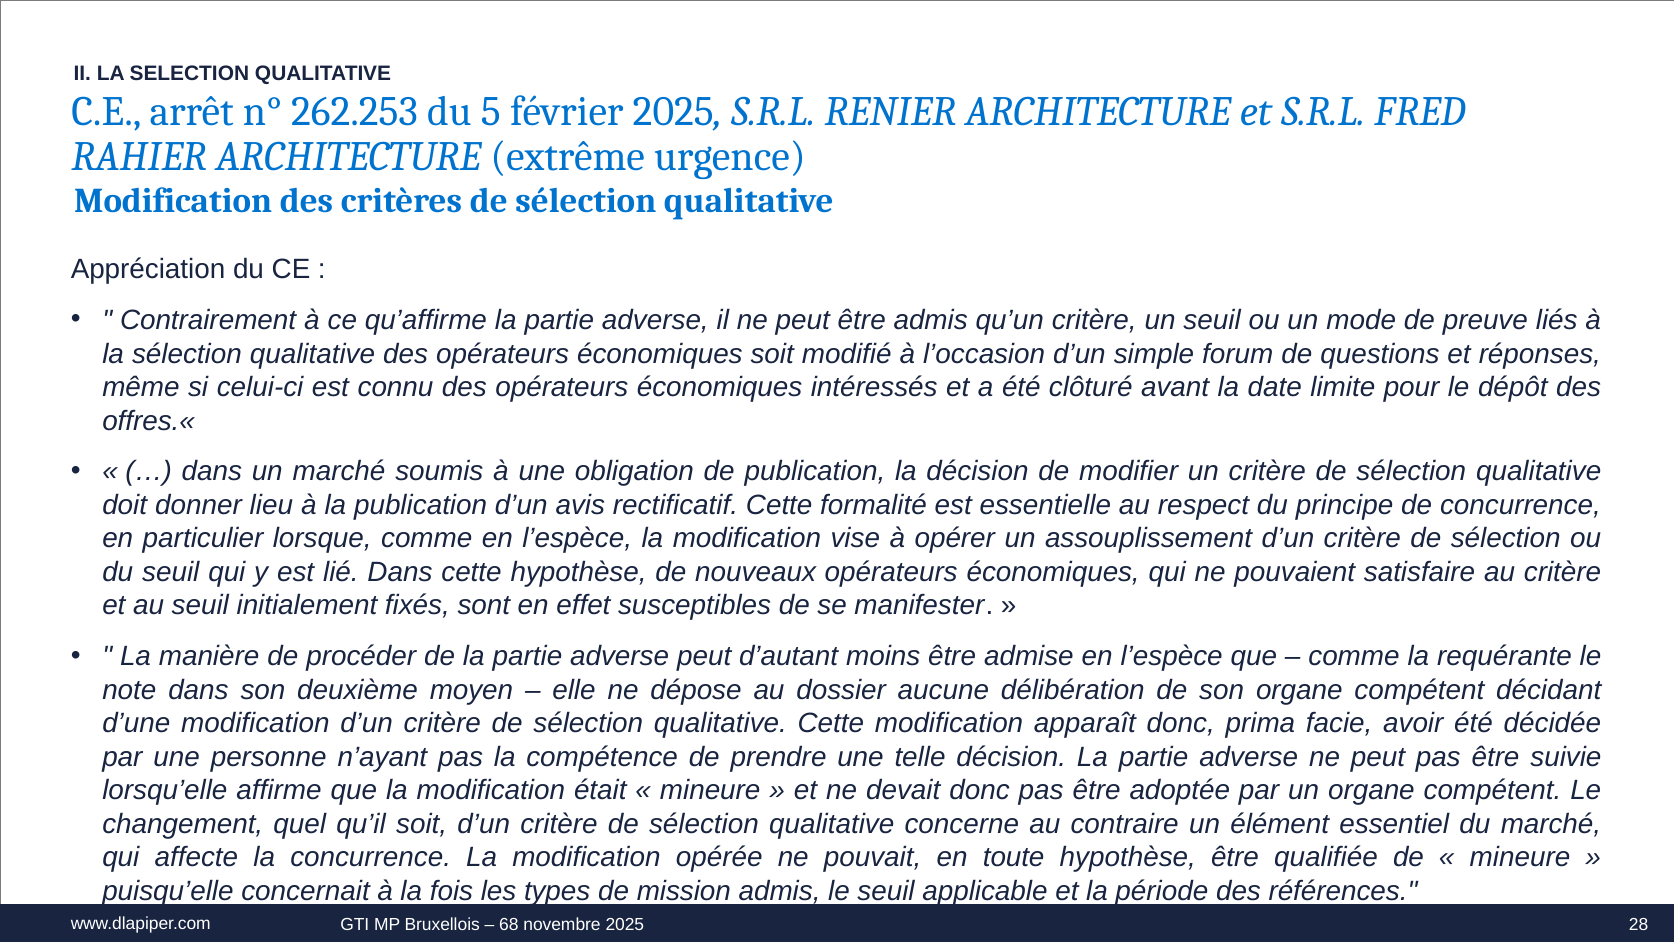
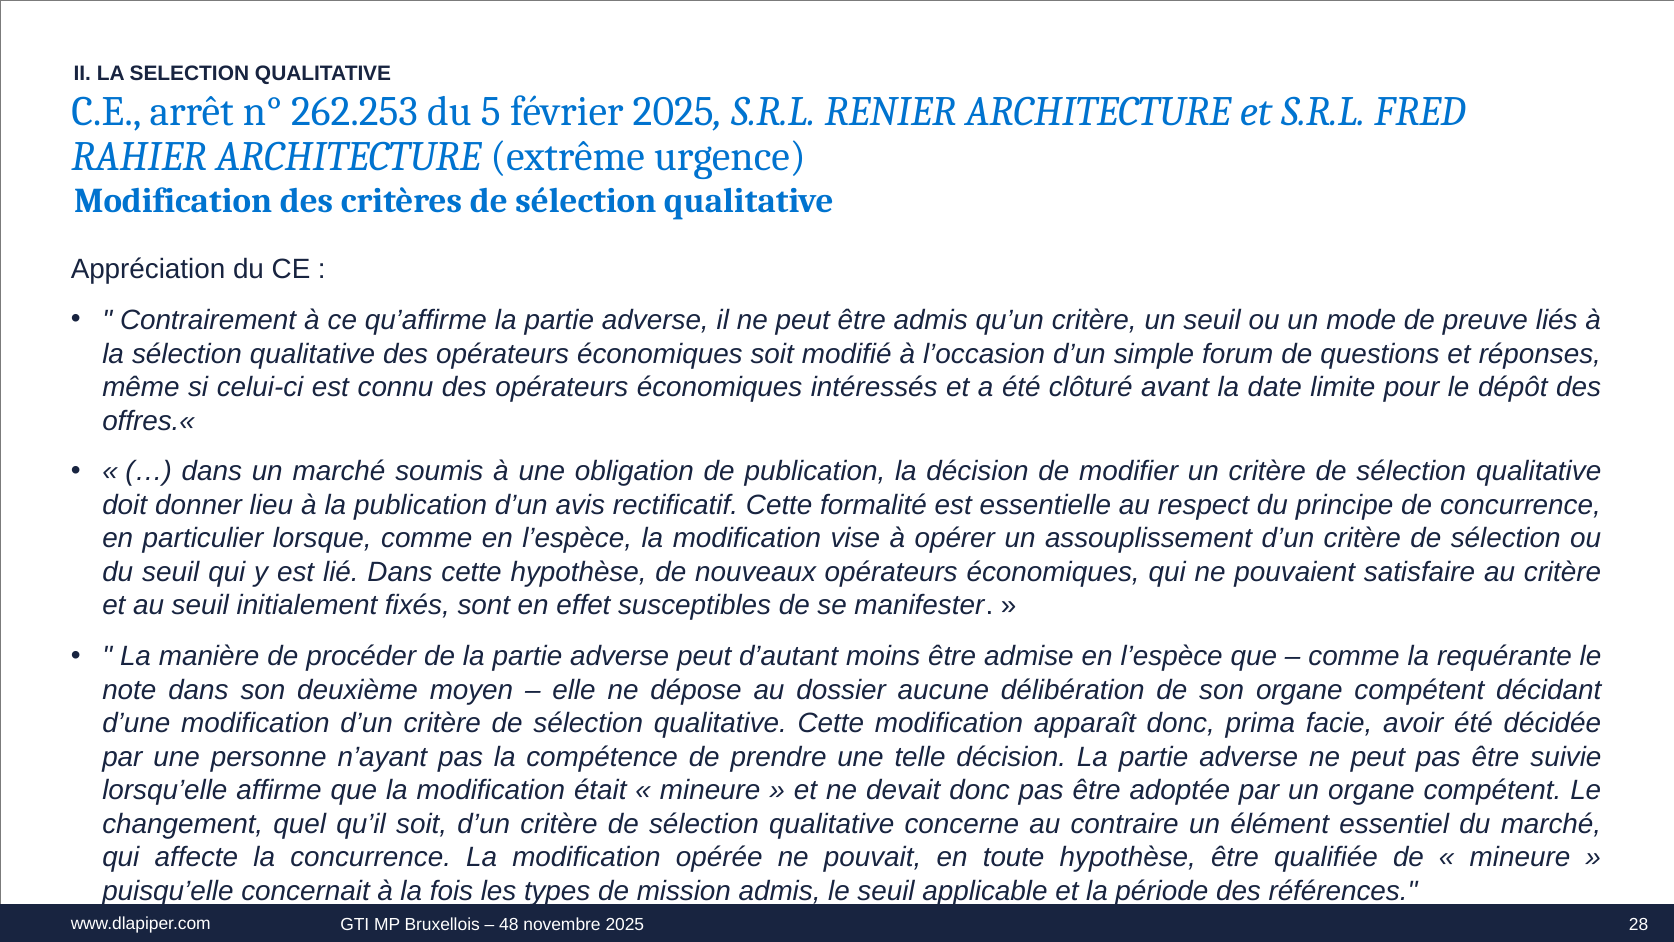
68: 68 -> 48
